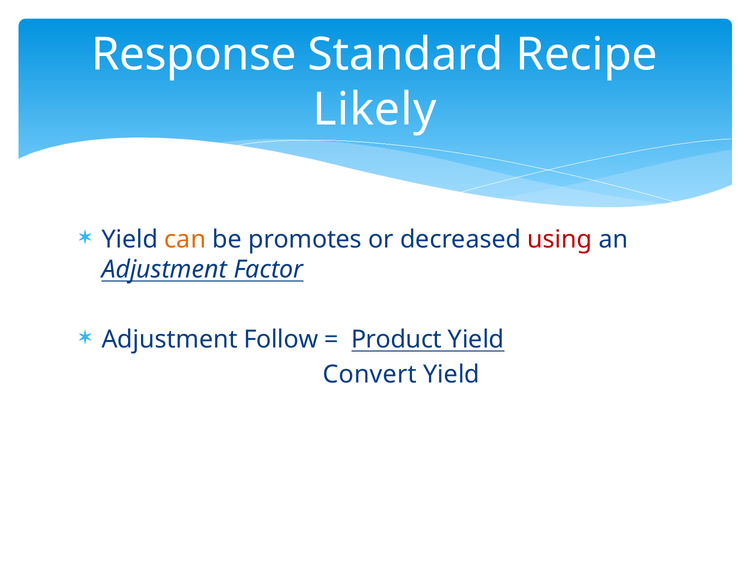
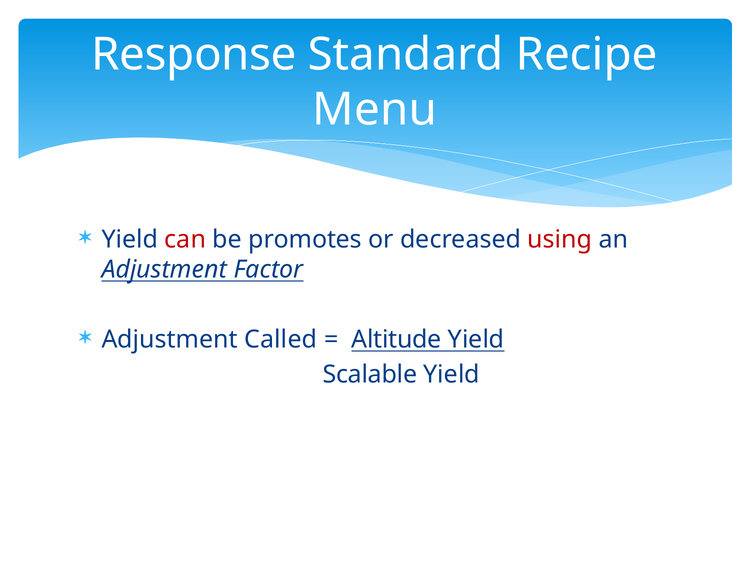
Likely: Likely -> Menu
can colour: orange -> red
Follow: Follow -> Called
Product: Product -> Altitude
Convert: Convert -> Scalable
